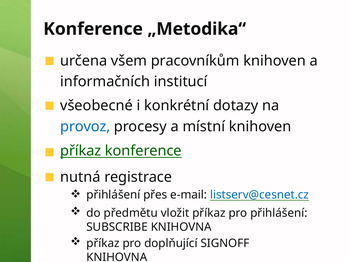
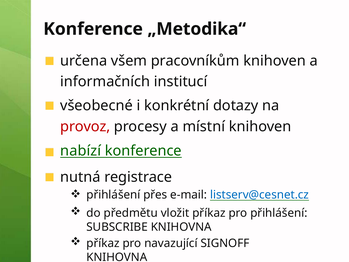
provoz colour: blue -> red
příkaz at (81, 151): příkaz -> nabízí
doplňující: doplňující -> navazující
